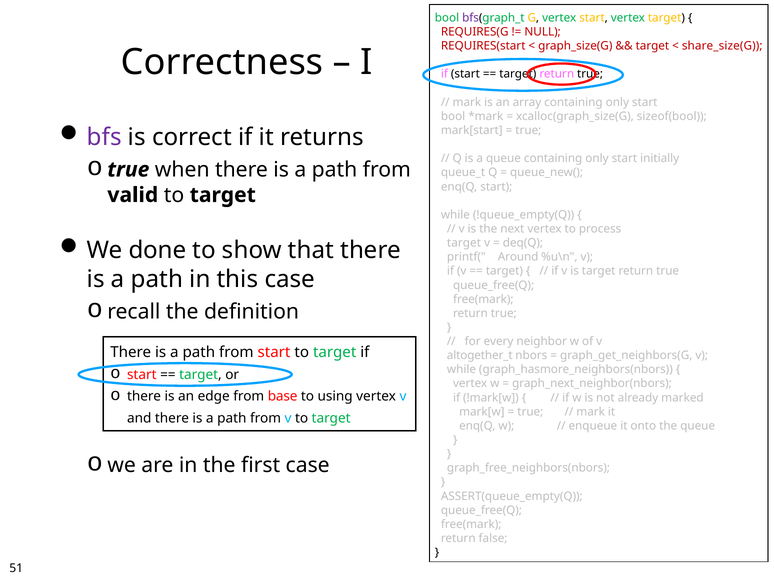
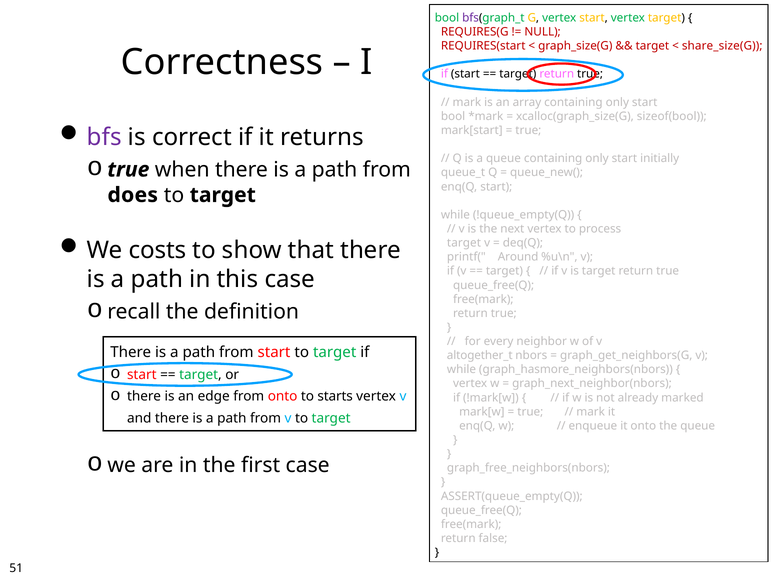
valid: valid -> does
done: done -> costs
from base: base -> onto
using: using -> starts
